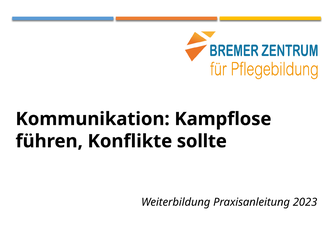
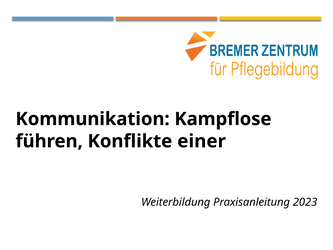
sollte: sollte -> einer
